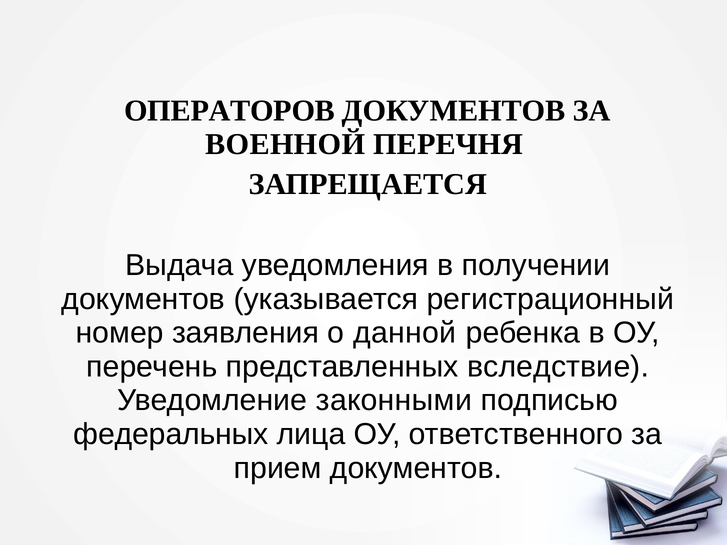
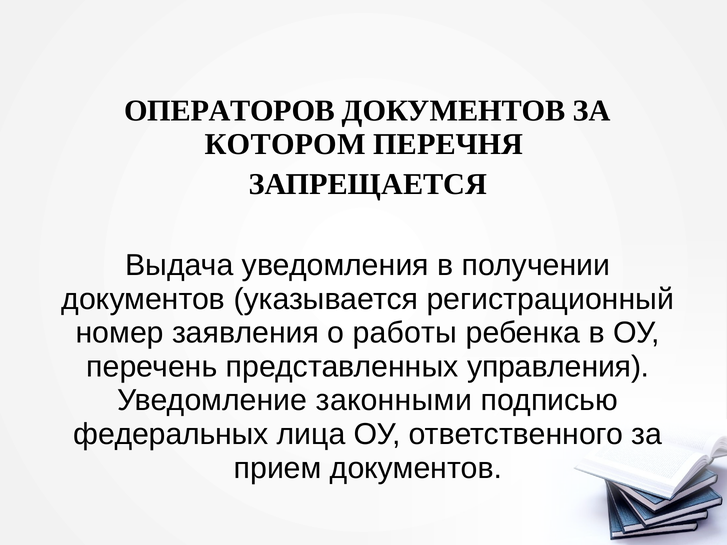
ВОЕННОЙ: ВОЕННОЙ -> КОТОРОМ
данной: данной -> работы
вследствие: вследствие -> управления
